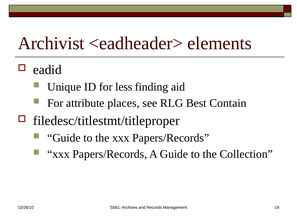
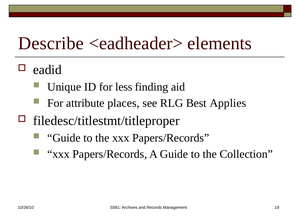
Archivist: Archivist -> Describe
Contain: Contain -> Applies
